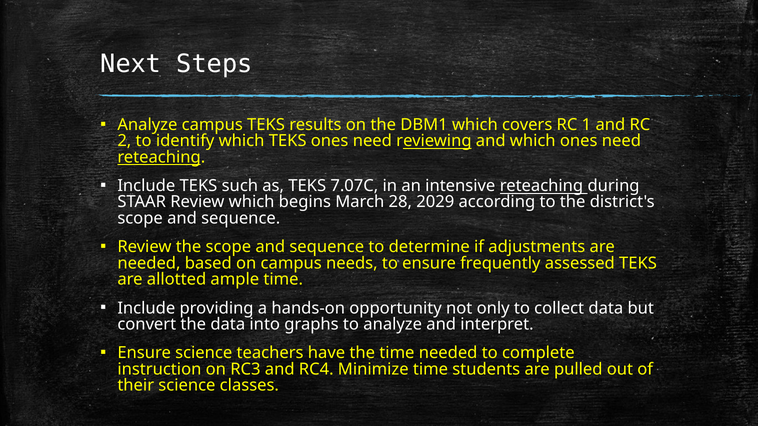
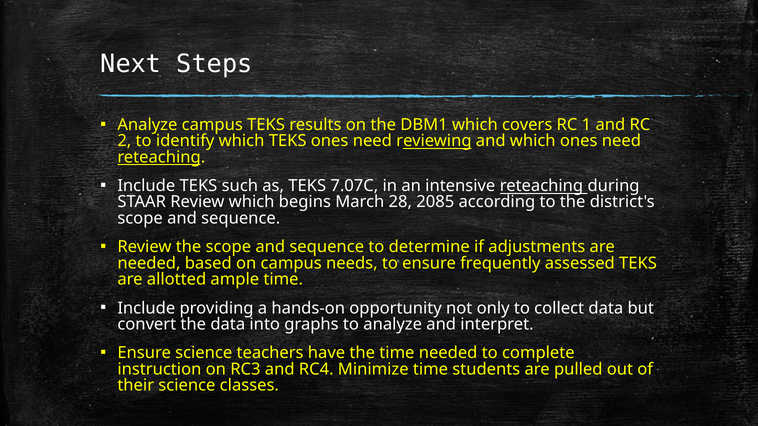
2029: 2029 -> 2085
